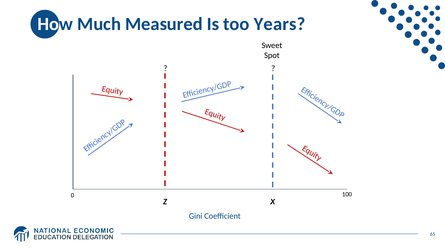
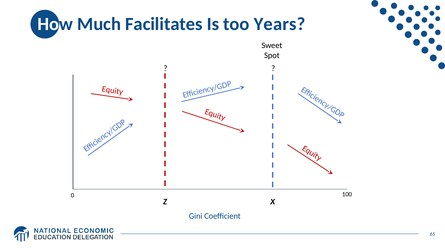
Measured: Measured -> Facilitates
